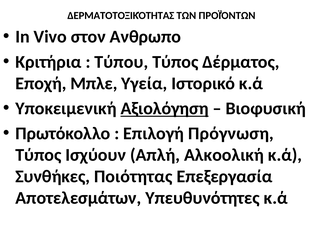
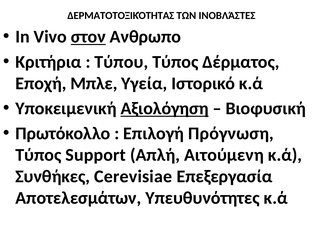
ΠΡΟΪΌΝΤΩΝ: ΠΡΟΪΌΝΤΩΝ -> ΙΝΟΒΛΆΣΤΕΣ
στον underline: none -> present
Ισχύουν: Ισχύουν -> Support
Αλκοολική: Αλκοολική -> Αιτούμενη
Ποιότητας: Ποιότητας -> Cerevisiae
